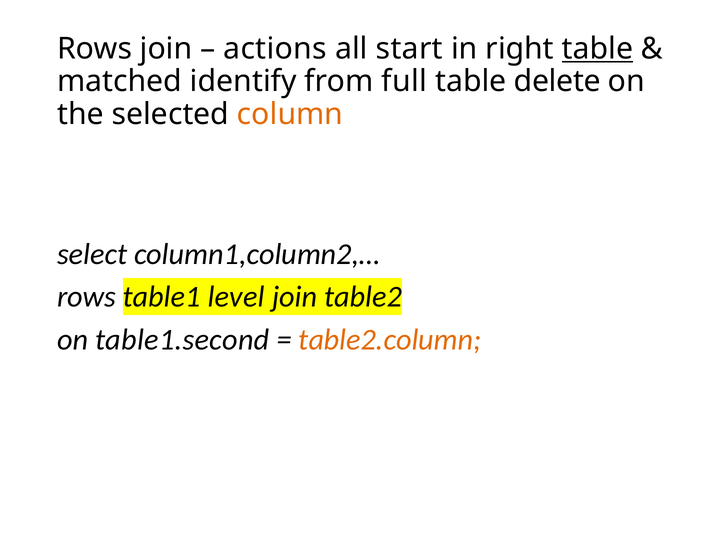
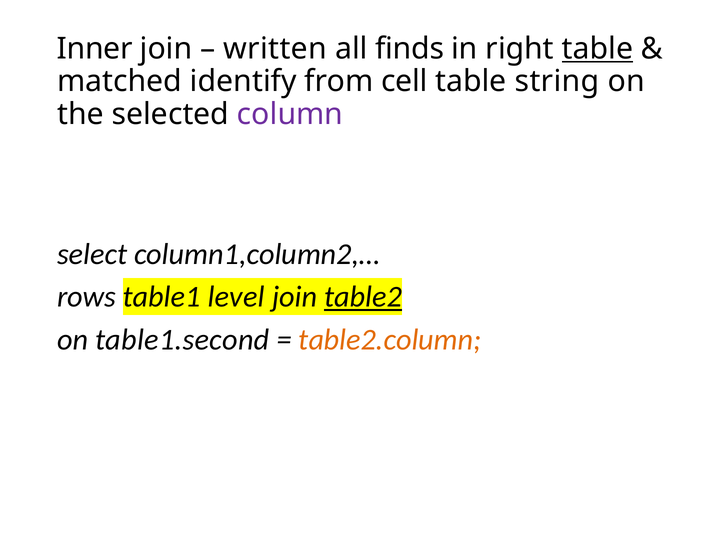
Rows at (95, 49): Rows -> Inner
actions: actions -> written
start: start -> finds
full: full -> cell
delete: delete -> string
column colour: orange -> purple
table2 underline: none -> present
